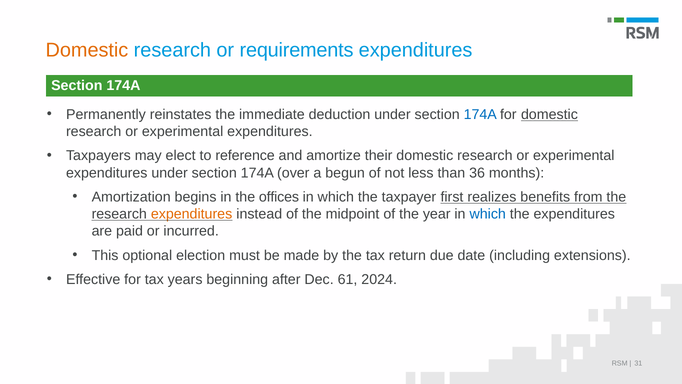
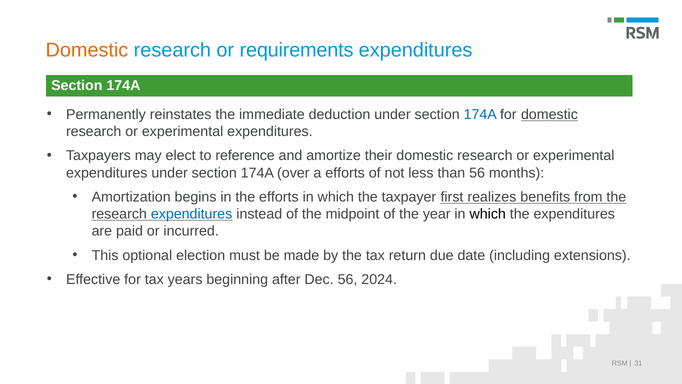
a begun: begun -> efforts
than 36: 36 -> 56
the offices: offices -> efforts
expenditures at (192, 214) colour: orange -> blue
which at (488, 214) colour: blue -> black
Dec 61: 61 -> 56
